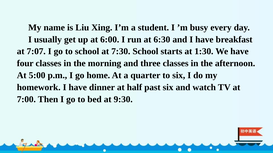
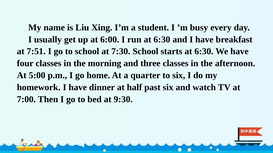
7:07: 7:07 -> 7:51
starts at 1:30: 1:30 -> 6:30
